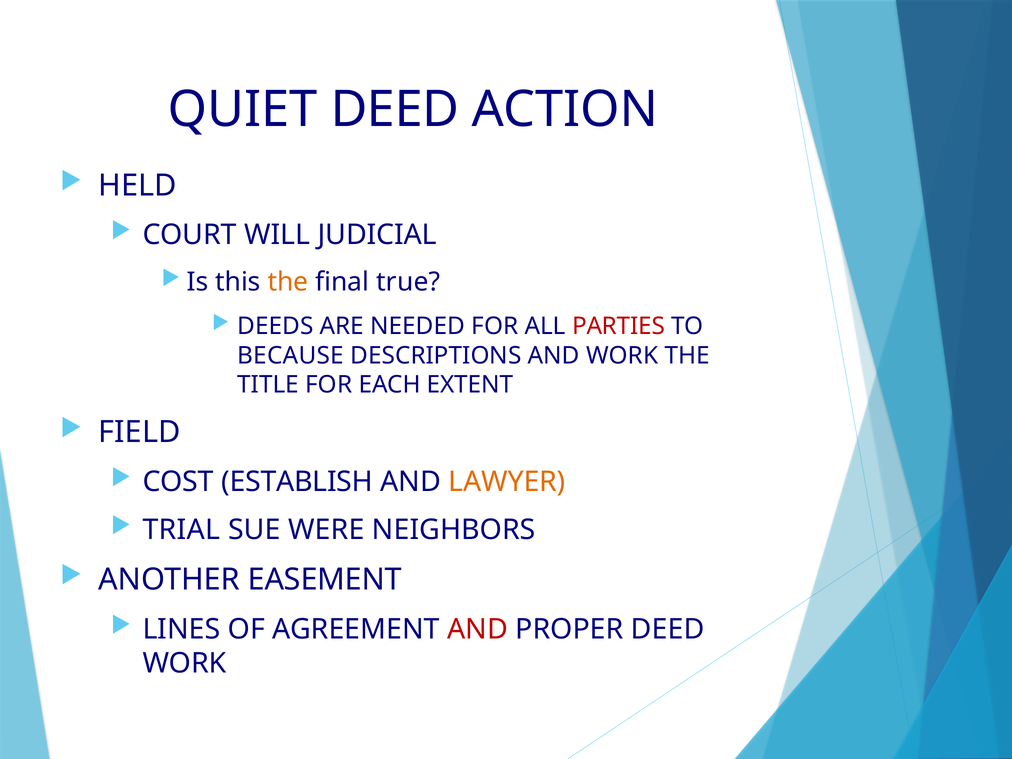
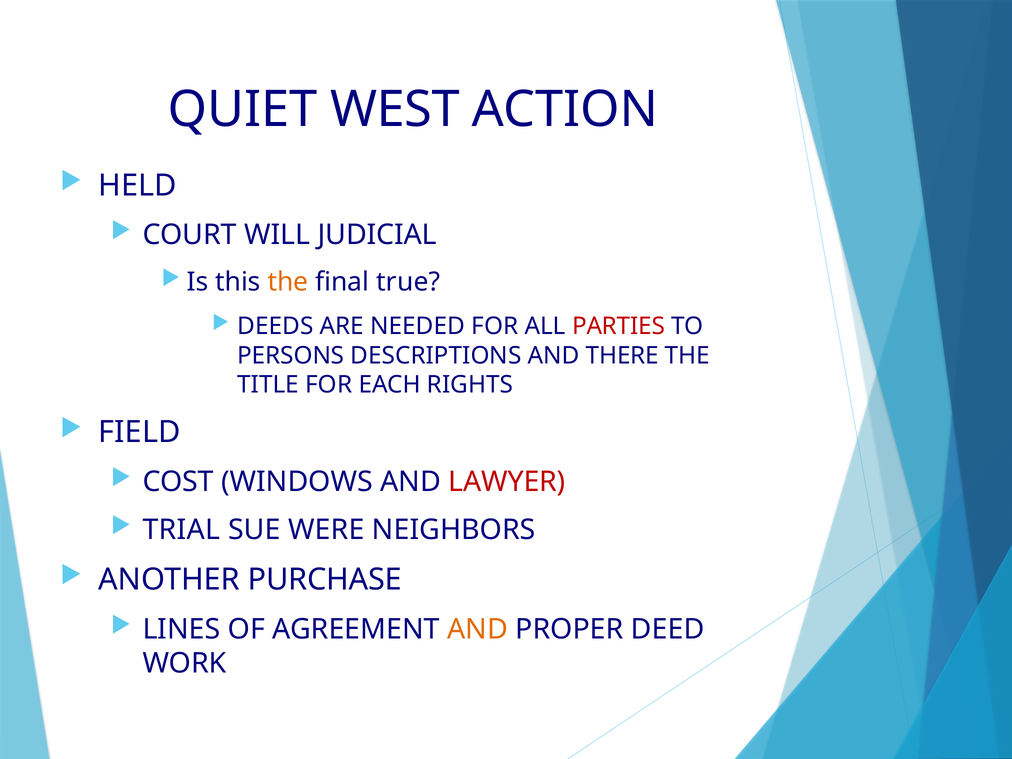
QUIET DEED: DEED -> WEST
BECAUSE: BECAUSE -> PERSONS
AND WORK: WORK -> THERE
EXTENT: EXTENT -> RIGHTS
ESTABLISH: ESTABLISH -> WINDOWS
LAWYER colour: orange -> red
EASEMENT: EASEMENT -> PURCHASE
AND at (477, 629) colour: red -> orange
